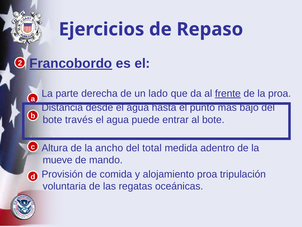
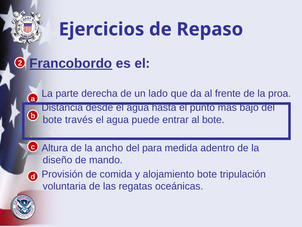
frente underline: present -> none
total: total -> para
mueve: mueve -> diseño
alojamiento proa: proa -> bote
